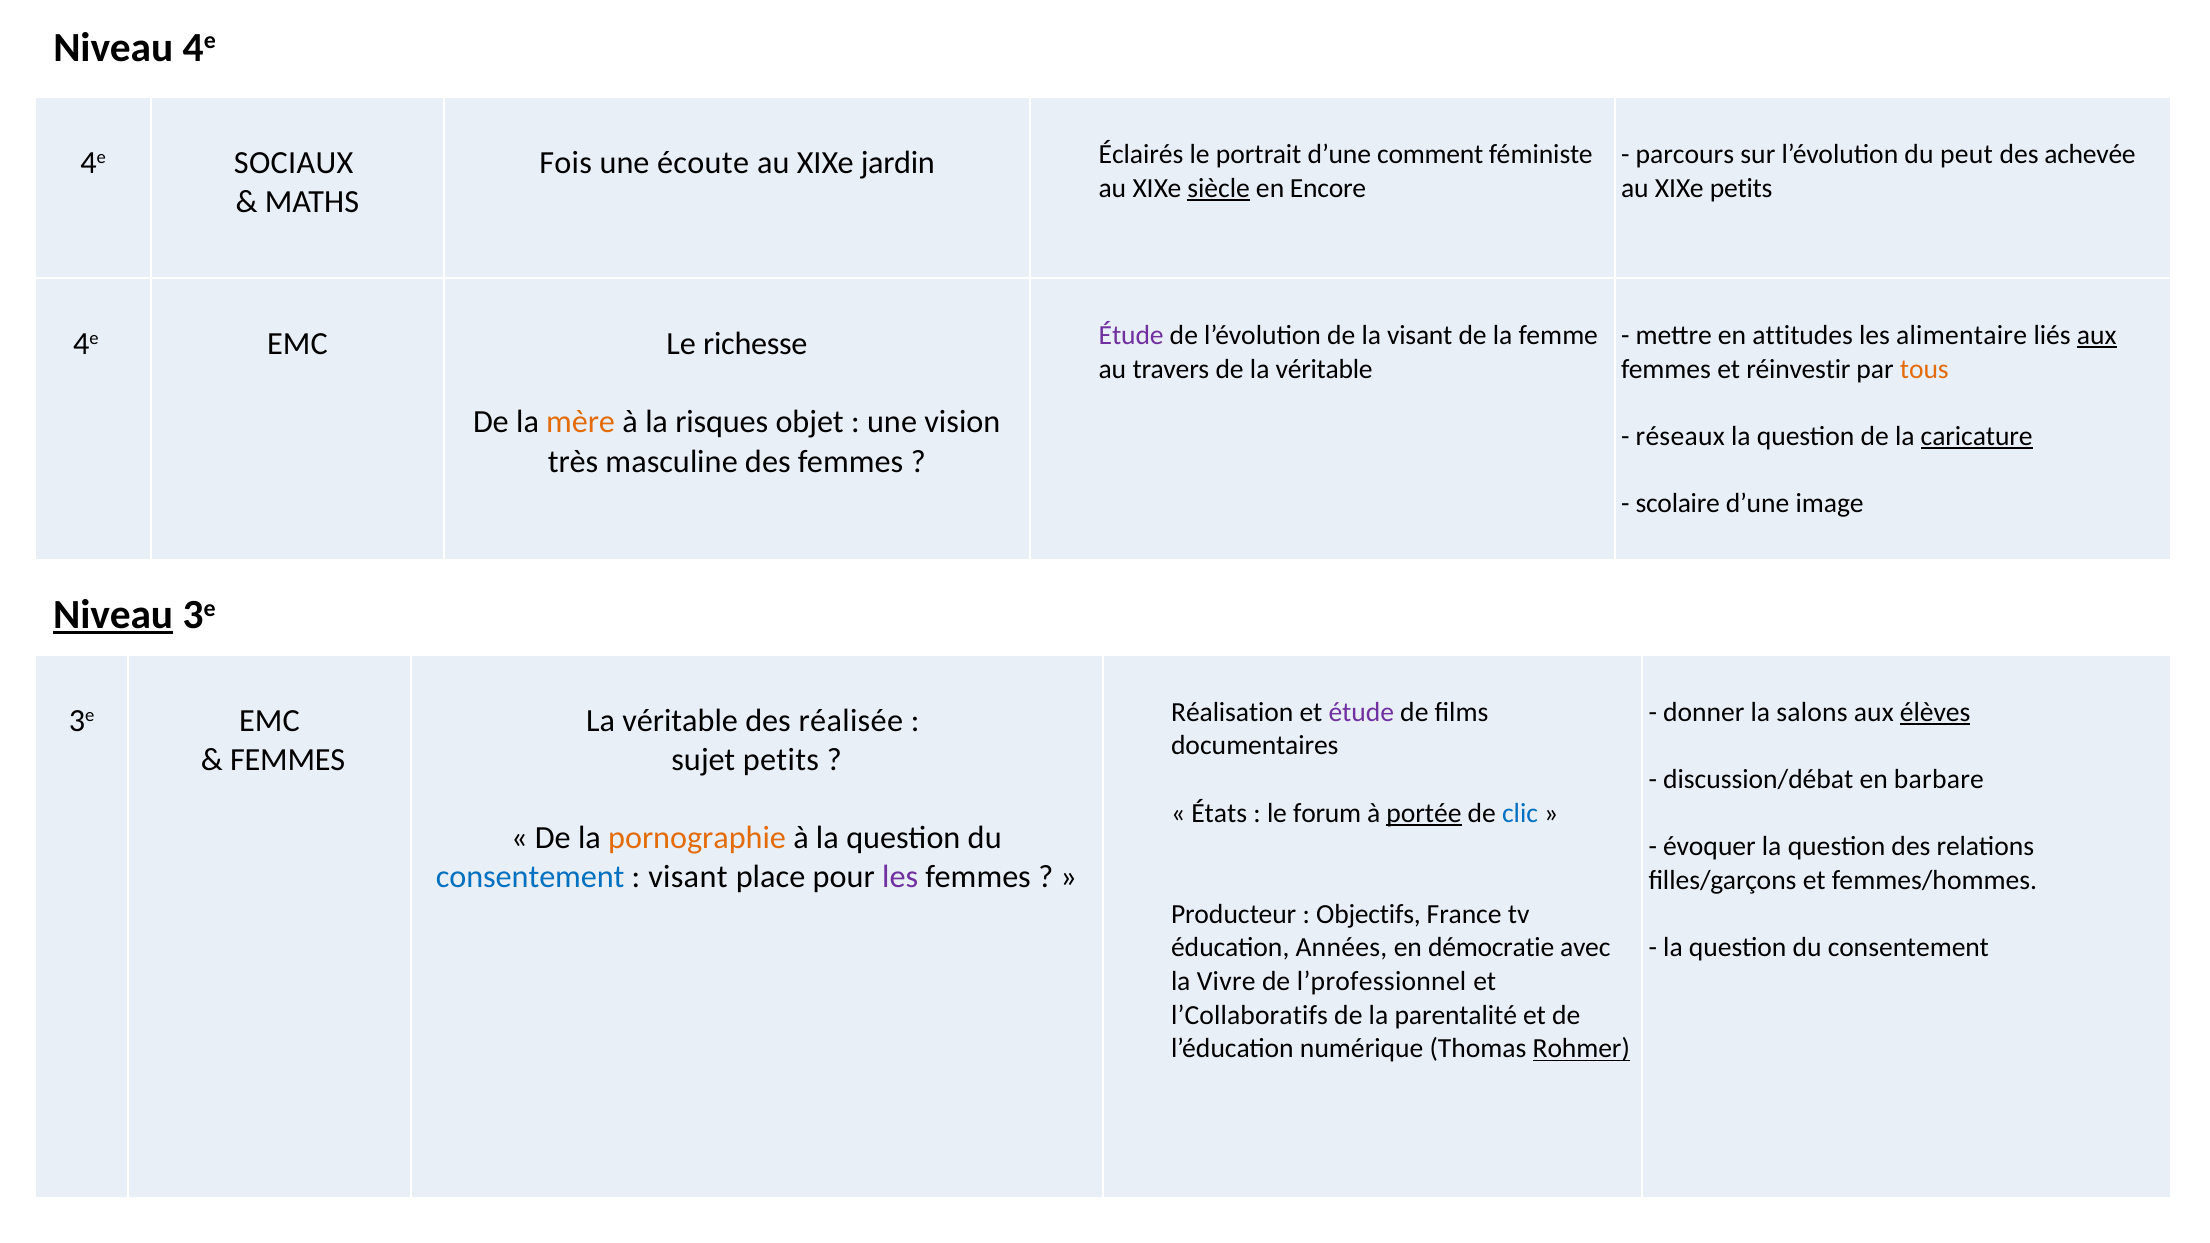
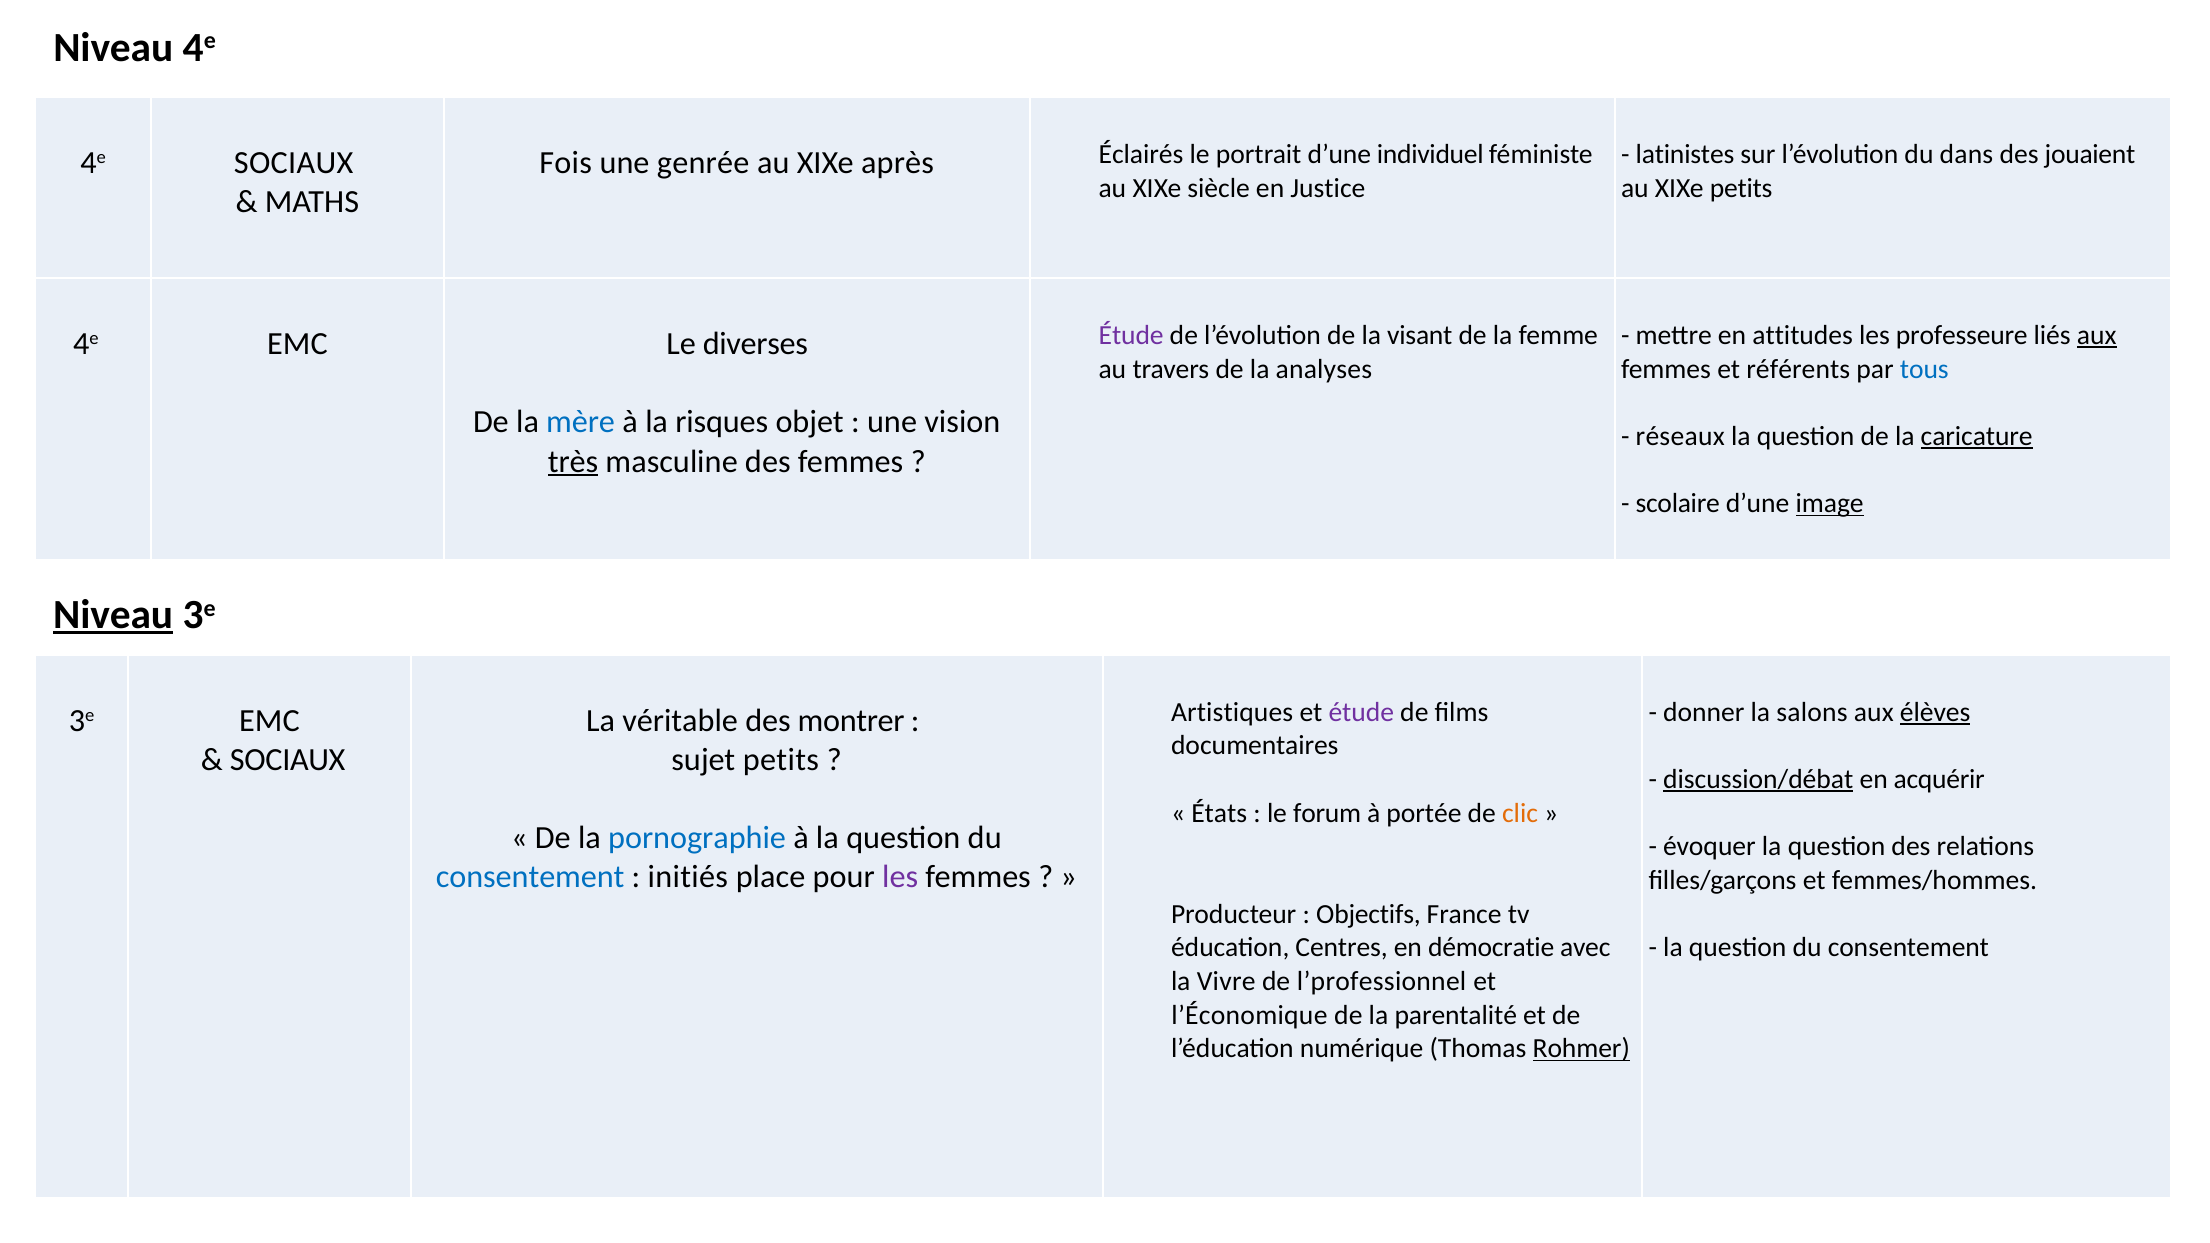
parcours: parcours -> latinistes
peut: peut -> dans
achevée: achevée -> jouaient
écoute: écoute -> genrée
jardin: jardin -> après
comment: comment -> individuel
siècle underline: present -> none
Encore: Encore -> Justice
alimentaire: alimentaire -> professeure
richesse: richesse -> diverses
de la véritable: véritable -> analyses
réinvestir: réinvestir -> référents
tous colour: orange -> blue
mère colour: orange -> blue
très underline: none -> present
image underline: none -> present
Réalisation: Réalisation -> Artistiques
réalisée: réalisée -> montrer
FEMMES at (288, 760): FEMMES -> SOCIAUX
discussion/débat underline: none -> present
barbare: barbare -> acquérir
portée underline: present -> none
clic colour: blue -> orange
pornographie colour: orange -> blue
visant at (688, 877): visant -> initiés
Années: Années -> Centres
l’Collaboratifs: l’Collaboratifs -> l’Économique
